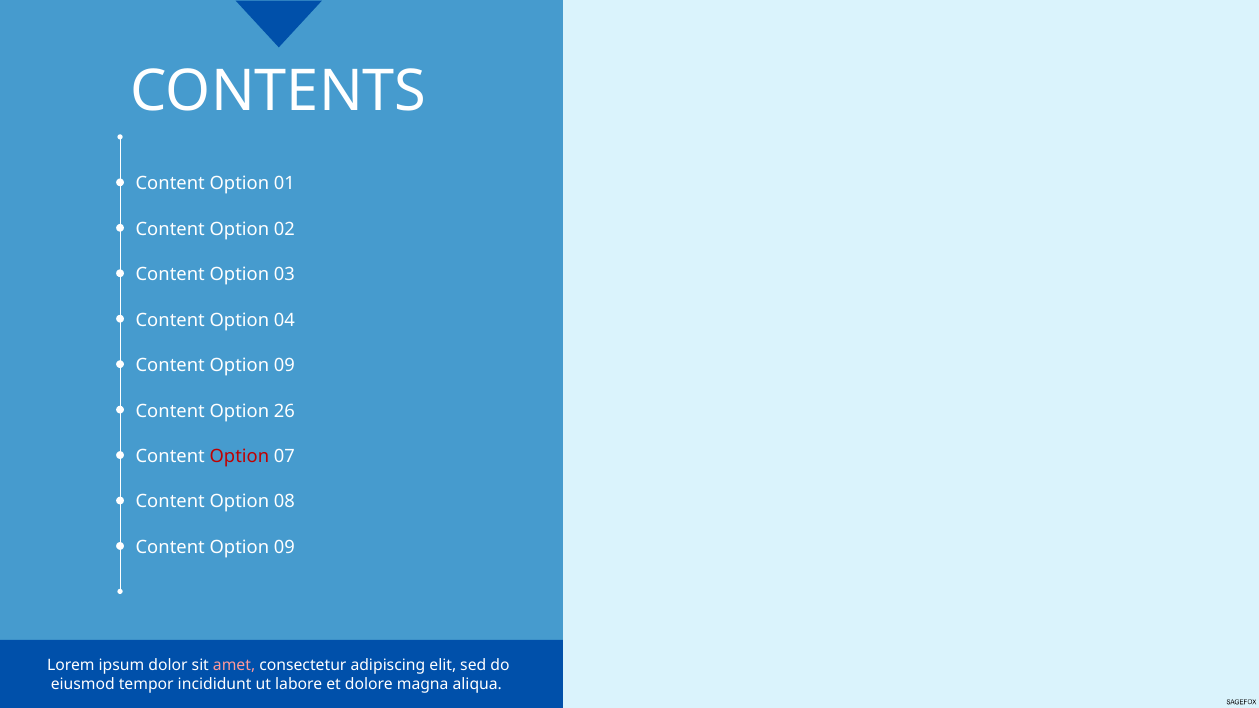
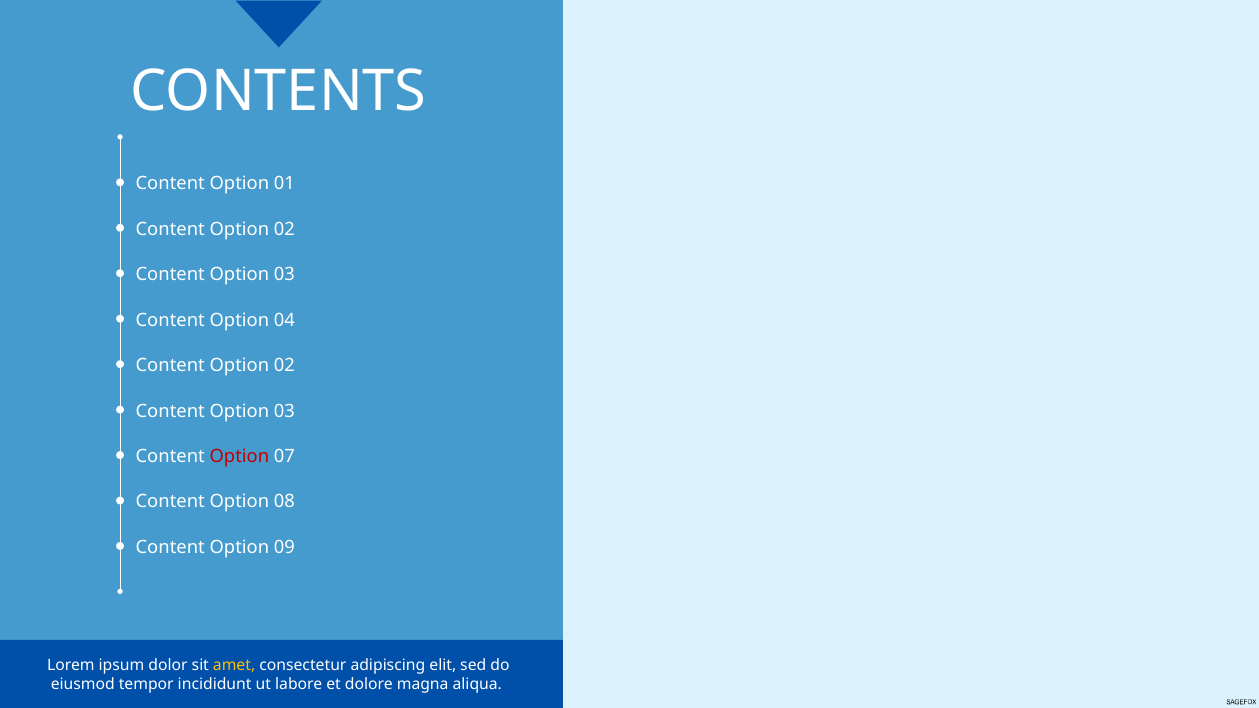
09 at (284, 366): 09 -> 02
26 at (284, 411): 26 -> 03
amet colour: pink -> yellow
